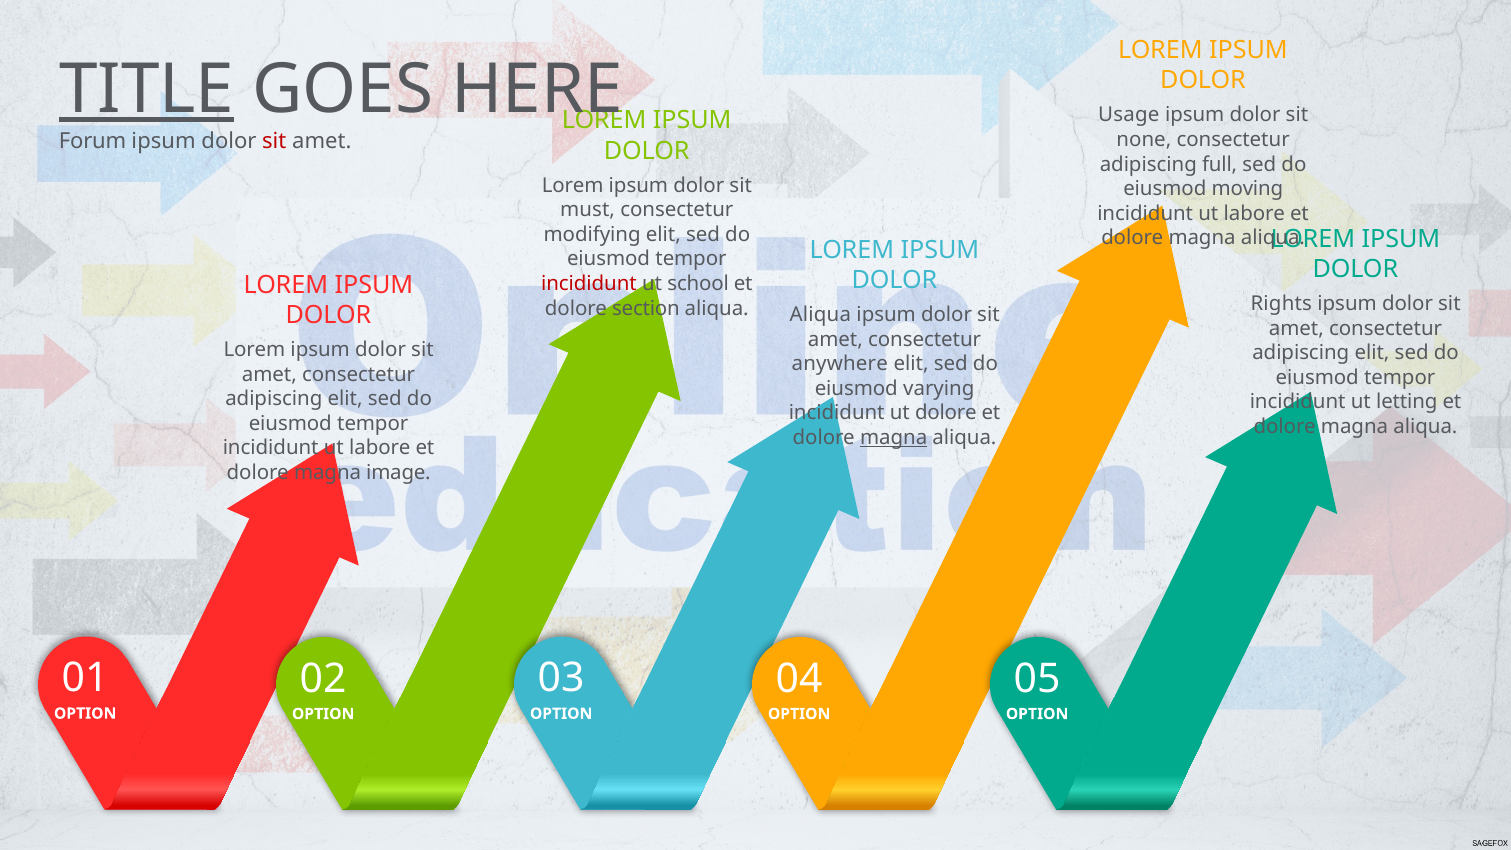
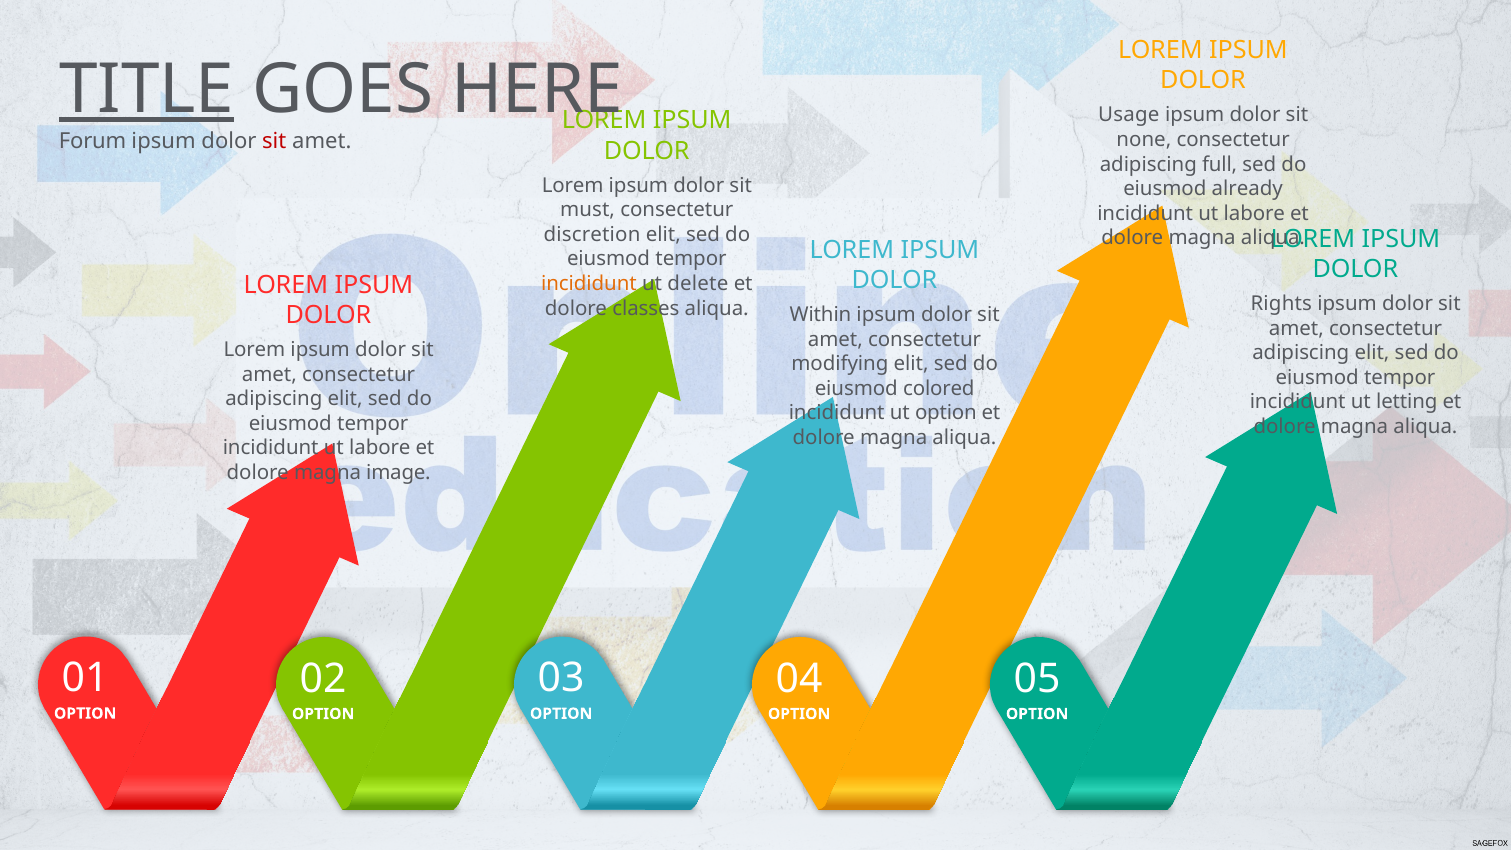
moving: moving -> already
modifying: modifying -> discretion
incididunt at (589, 284) colour: red -> orange
school: school -> delete
section: section -> classes
Aliqua at (820, 315): Aliqua -> Within
anywhere: anywhere -> modifying
varying: varying -> colored
ut dolore: dolore -> option
magna at (894, 438) underline: present -> none
